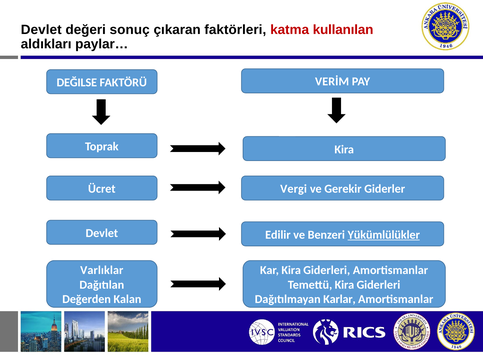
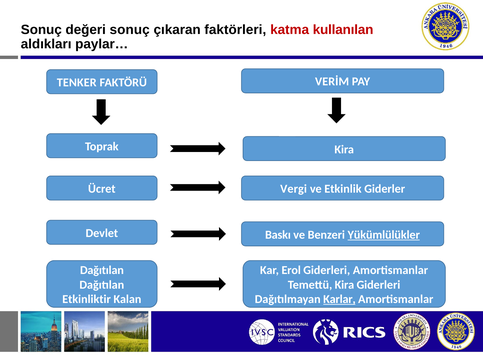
Devlet at (41, 30): Devlet -> Sonuç
DEĞILSE: DEĞILSE -> TENKER
Gerekir: Gerekir -> Etkinlik
Edilir: Edilir -> Baskı
Varlıklar at (102, 270): Varlıklar -> Dağıtılan
Kar Kira: Kira -> Erol
Değerden: Değerden -> Etkinliktir
Karlar underline: none -> present
